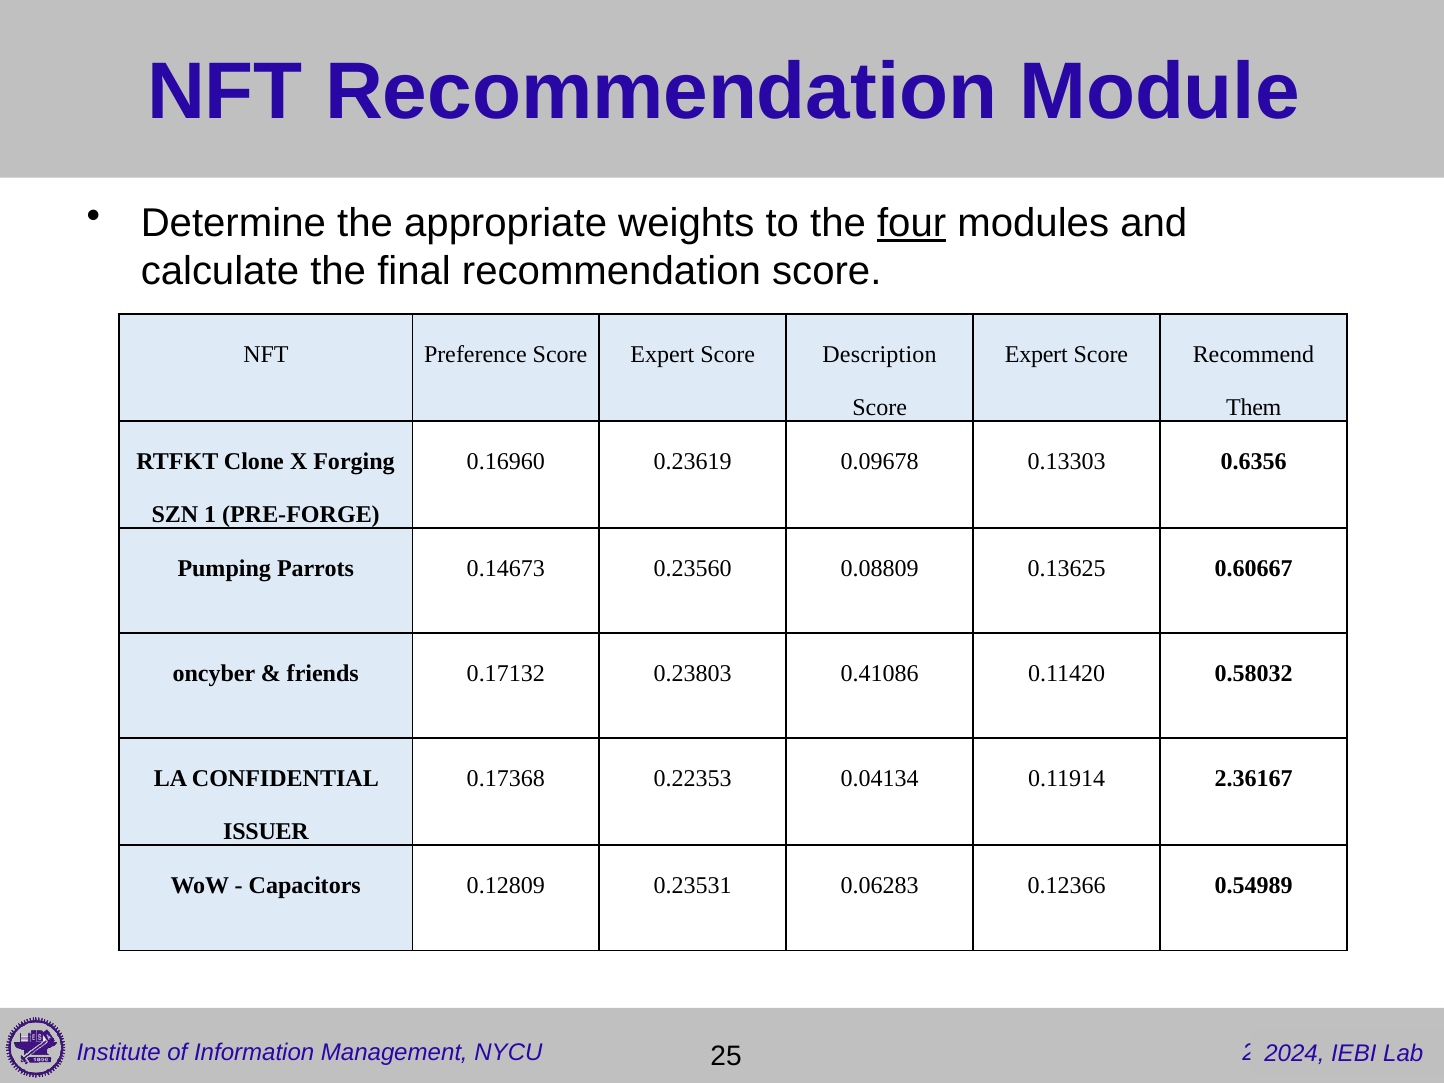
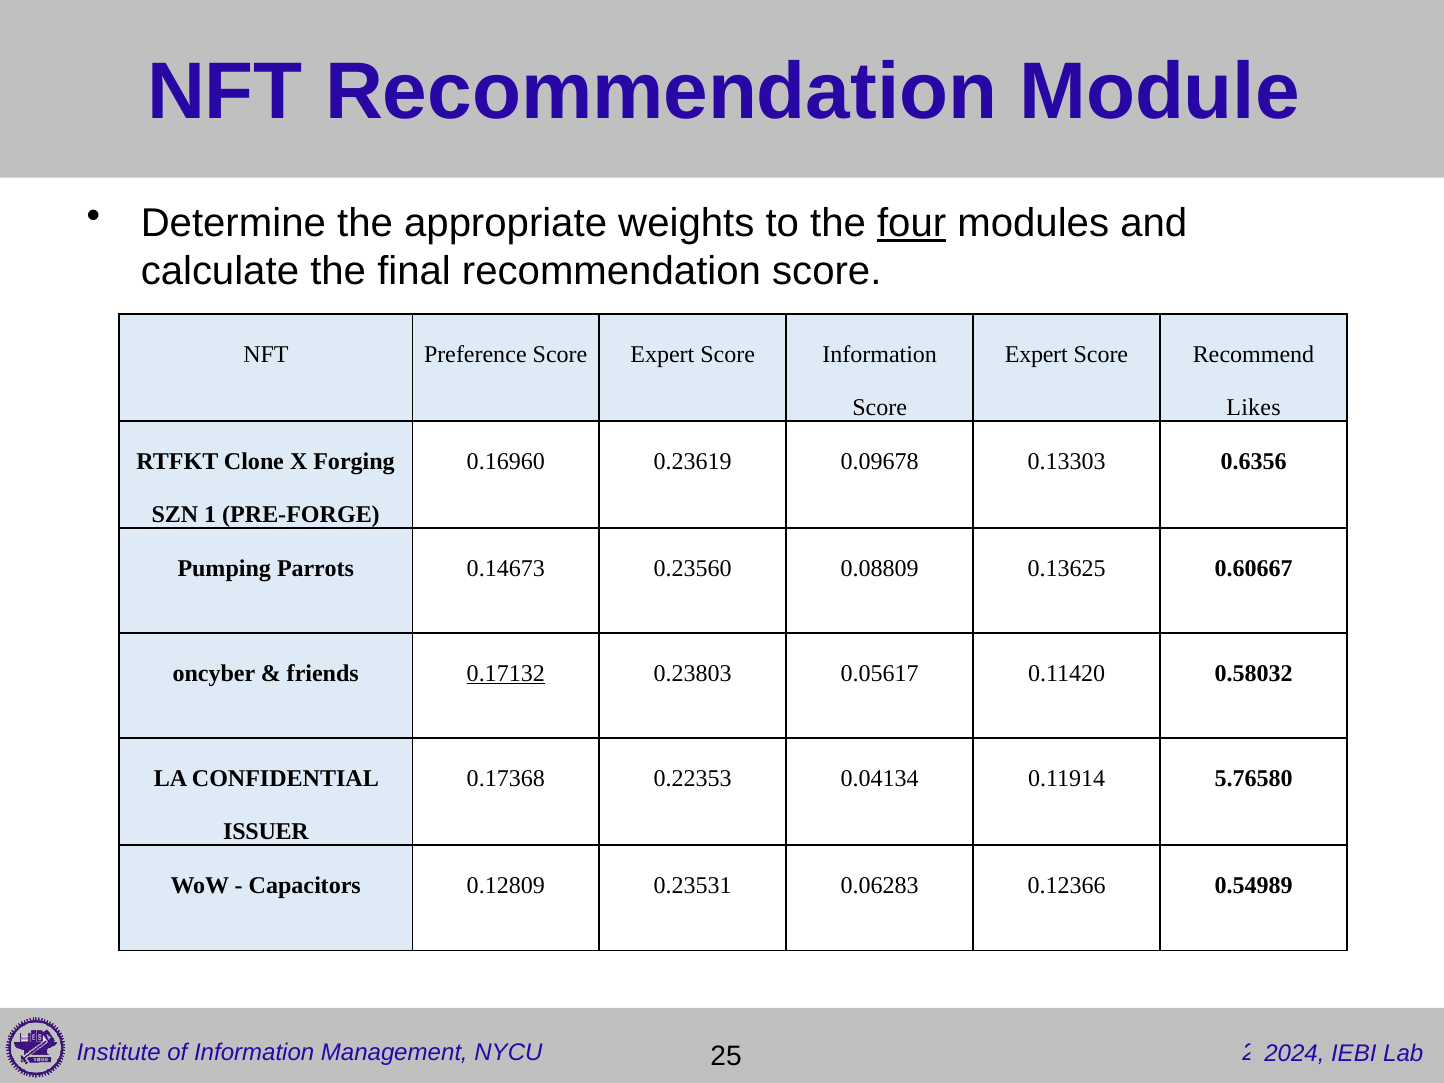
Score Description: Description -> Information
Them: Them -> Likes
0.17132 underline: none -> present
0.41086: 0.41086 -> 0.05617
2.36167: 2.36167 -> 5.76580
